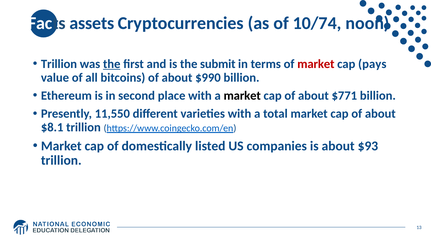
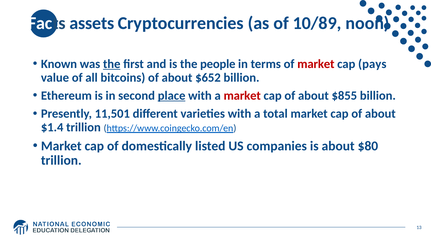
10/74: 10/74 -> 10/89
Trillion at (59, 64): Trillion -> Known
submit: submit -> people
$990: $990 -> $652
place underline: none -> present
market at (242, 95) colour: black -> red
$771: $771 -> $855
11,550: 11,550 -> 11,501
$8.1: $8.1 -> $1.4
$93: $93 -> $80
